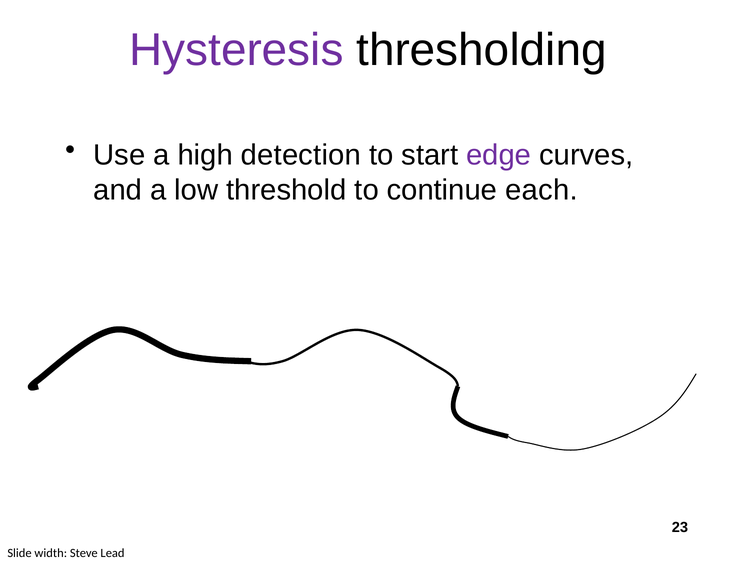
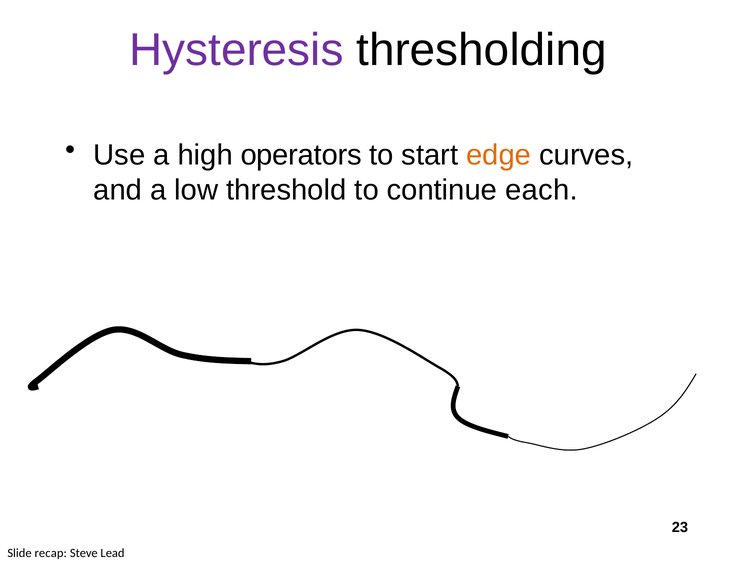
detection: detection -> operators
edge colour: purple -> orange
width: width -> recap
